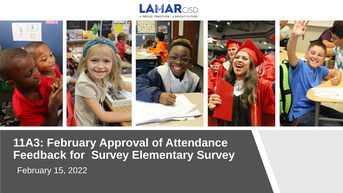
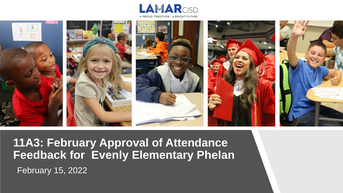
for Survey: Survey -> Evenly
Elementary Survey: Survey -> Phelan
